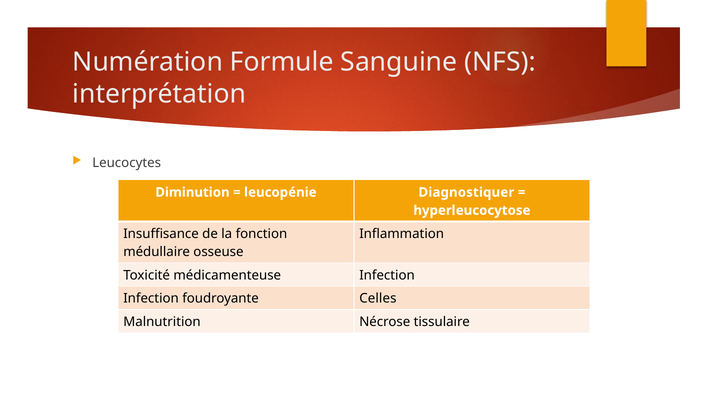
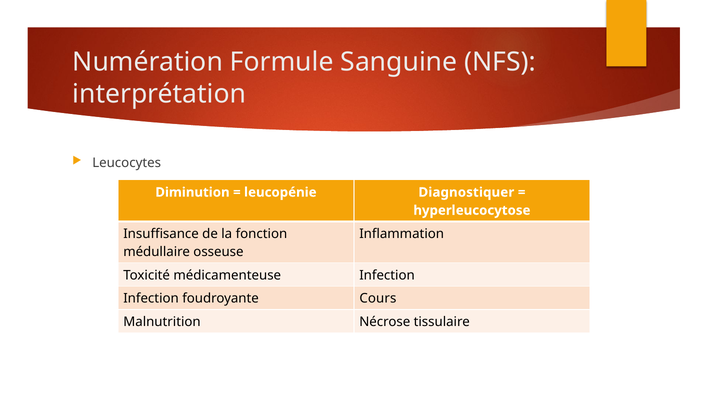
Celles: Celles -> Cours
